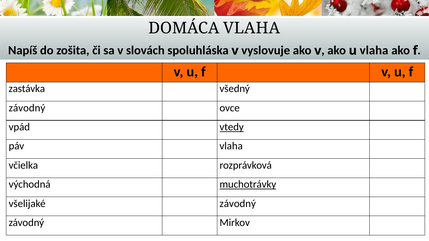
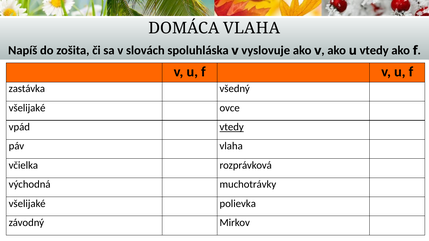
u vlaha: vlaha -> vtedy
závodný at (27, 108): závodný -> všelijaké
muchotrávky underline: present -> none
všelijaké závodný: závodný -> polievka
